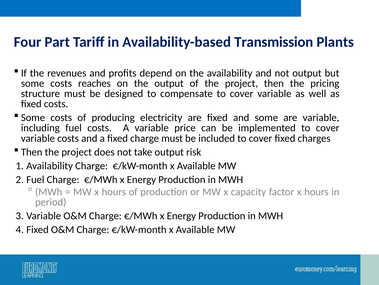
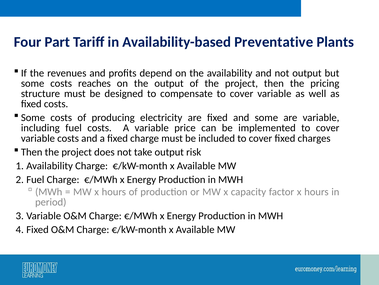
Transmission: Transmission -> Preventative
